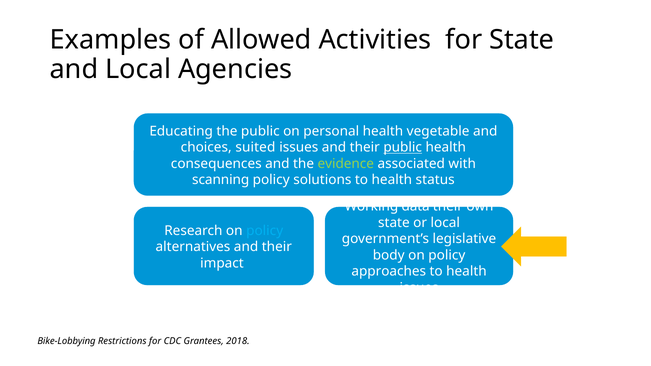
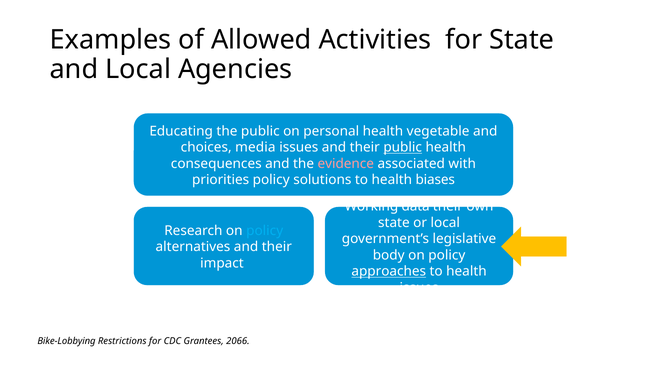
suited: suited -> media
evidence colour: light green -> pink
scanning: scanning -> priorities
status: status -> biases
approaches underline: none -> present
2018: 2018 -> 2066
